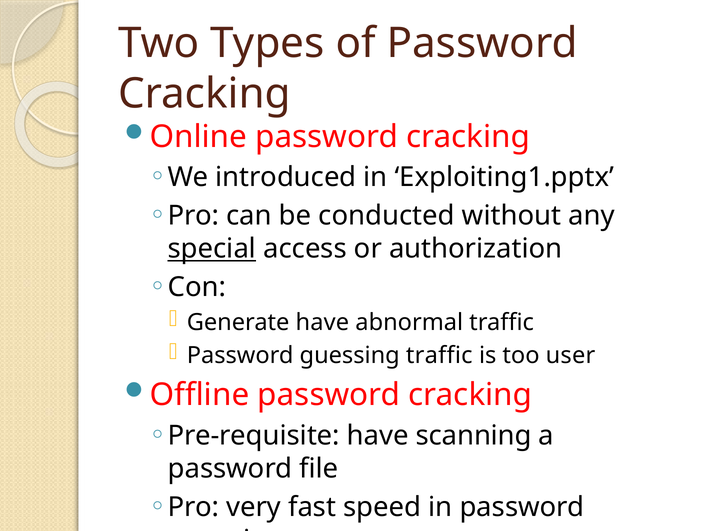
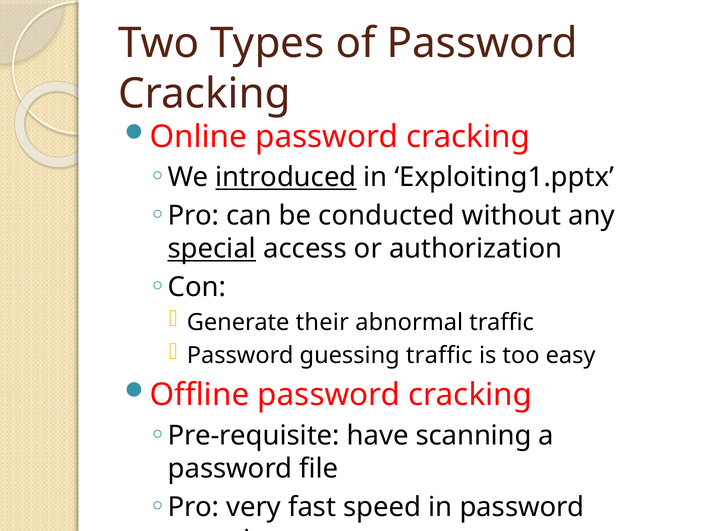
introduced underline: none -> present
Generate have: have -> their
user: user -> easy
